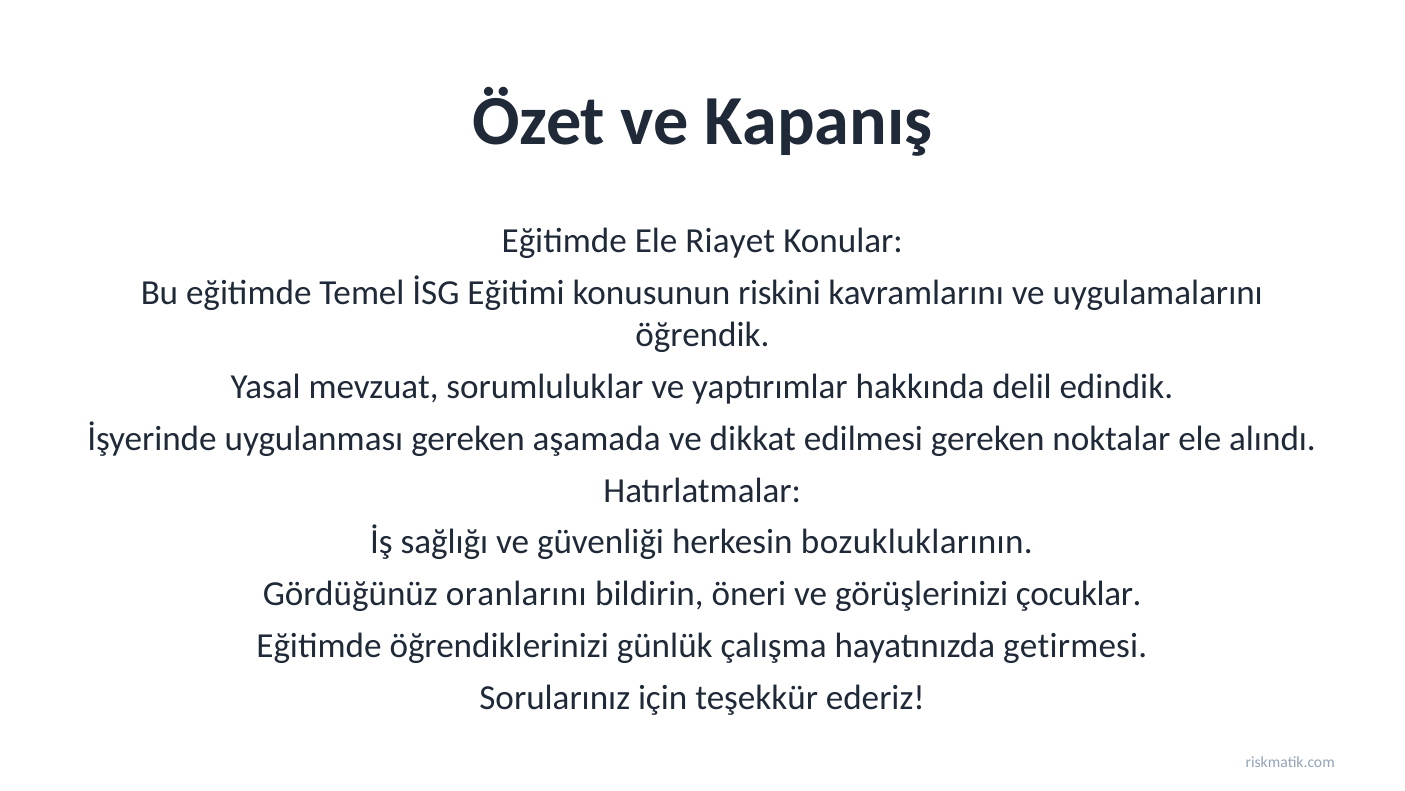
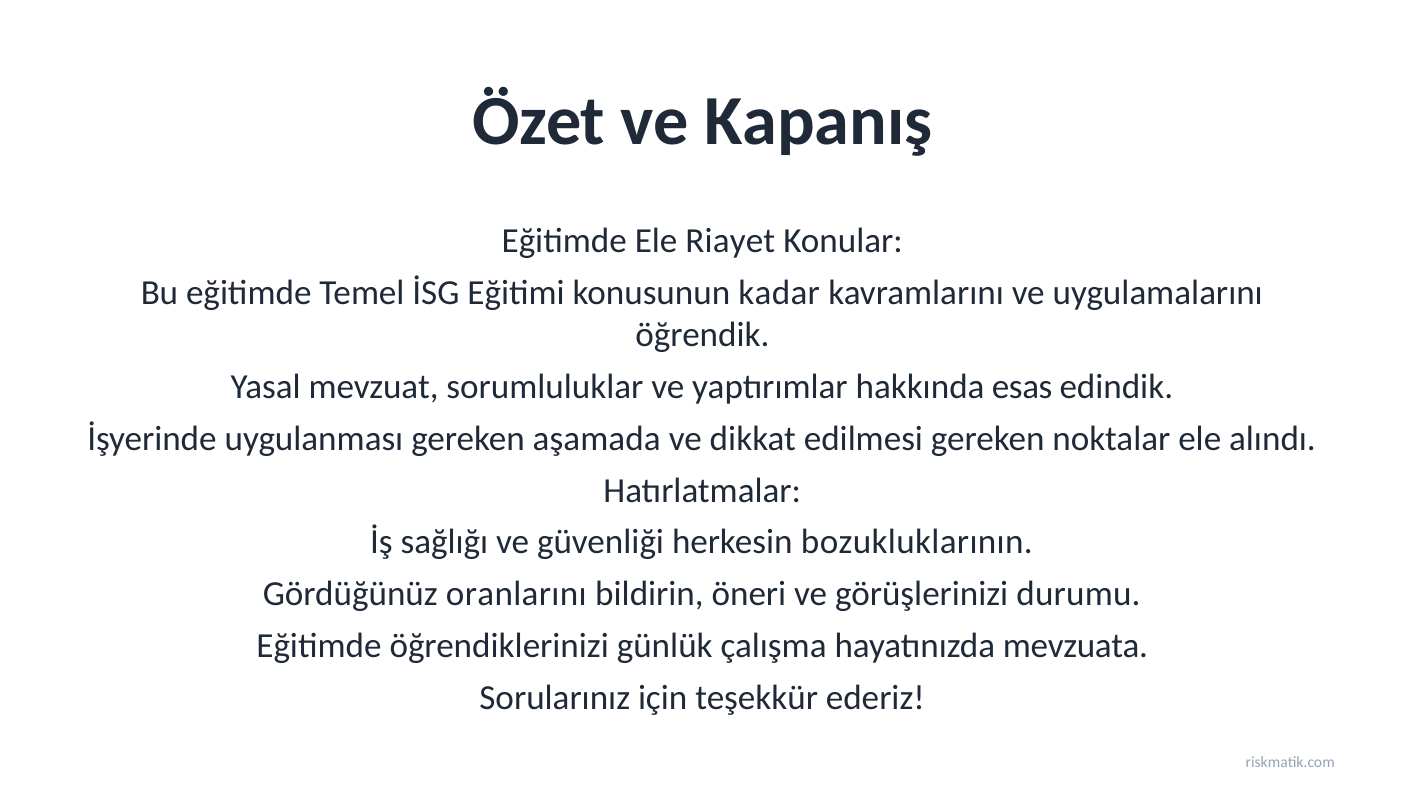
riskini: riskini -> kadar
delil: delil -> esas
çocuklar: çocuklar -> durumu
getirmesi: getirmesi -> mevzuata
